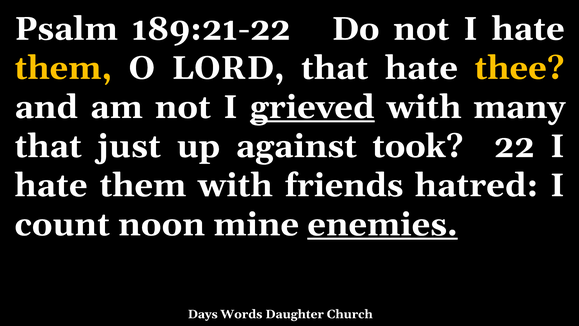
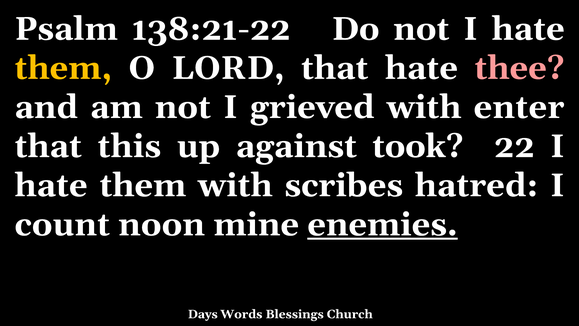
189:21-22: 189:21-22 -> 138:21-22
thee colour: yellow -> pink
grieved underline: present -> none
many: many -> enter
just: just -> this
friends: friends -> scribes
Daughter: Daughter -> Blessings
